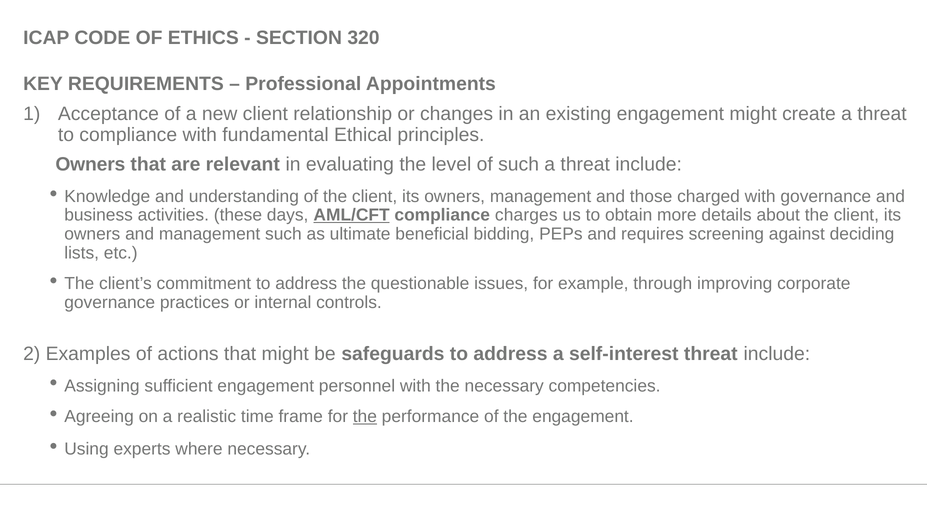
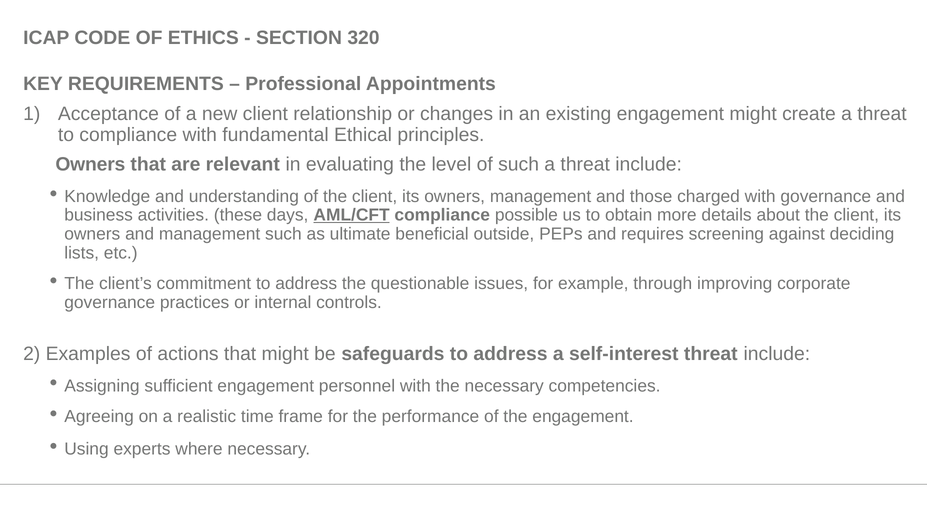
charges: charges -> possible
bidding: bidding -> outside
the at (365, 416) underline: present -> none
